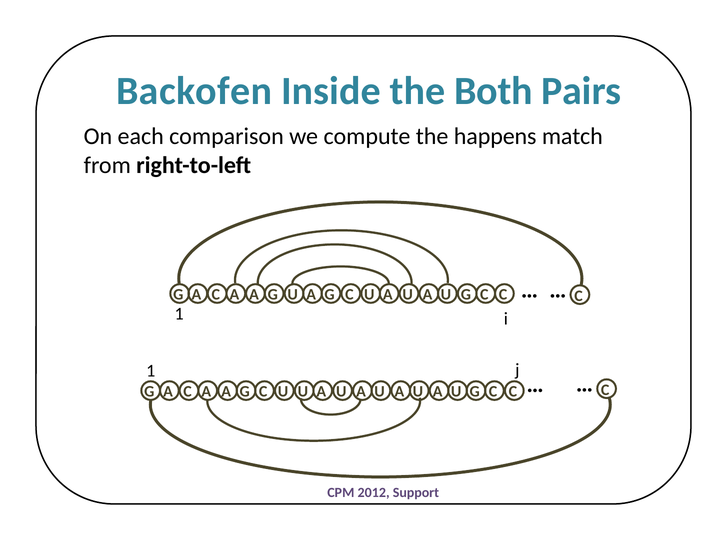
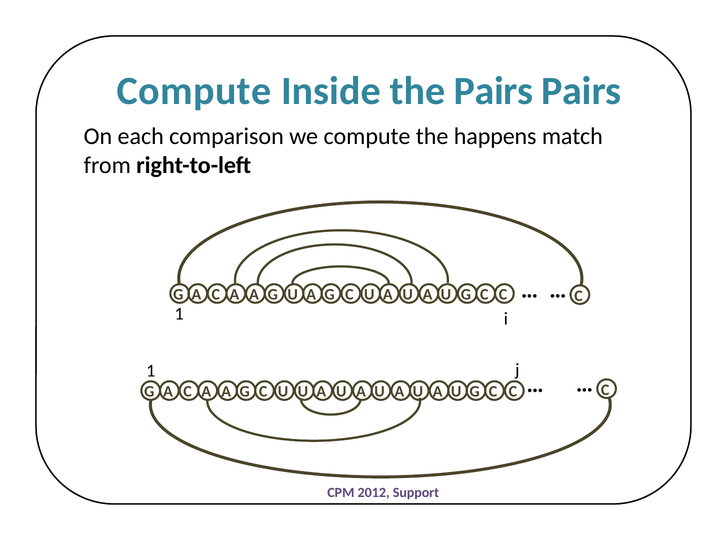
Backofen at (194, 91): Backofen -> Compute
the Both: Both -> Pairs
